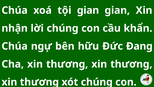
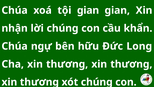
Đang: Đang -> Long
